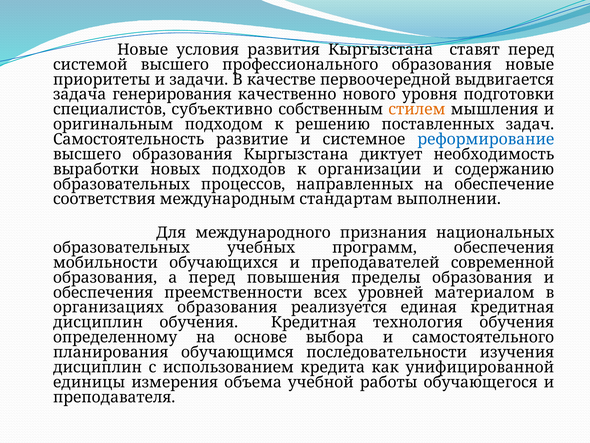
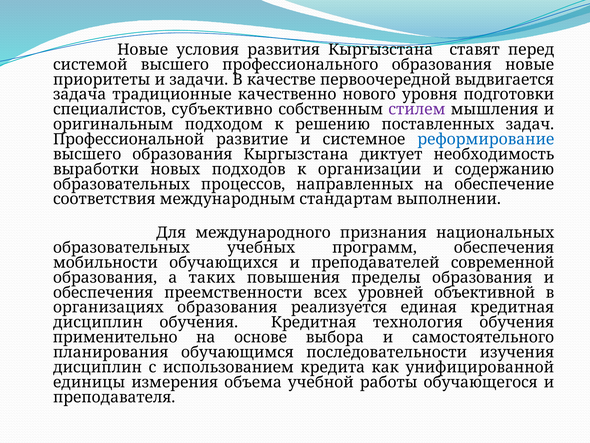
генерирования: генерирования -> традиционные
стилем colour: orange -> purple
Самостоятельность: Самостоятельность -> Профессиональной
а перед: перед -> таких
материалом: материалом -> объективной
определенному: определенному -> применительно
